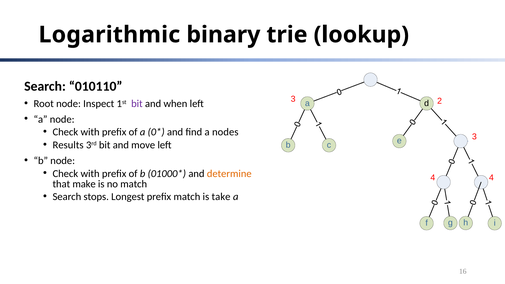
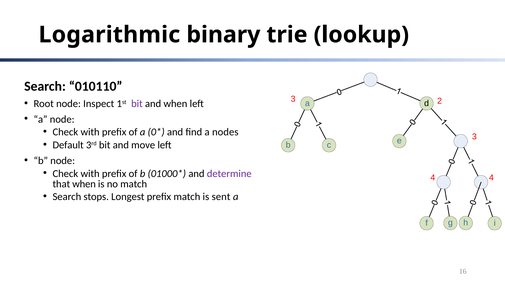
Results: Results -> Default
determine colour: orange -> purple
that make: make -> when
take: take -> sent
